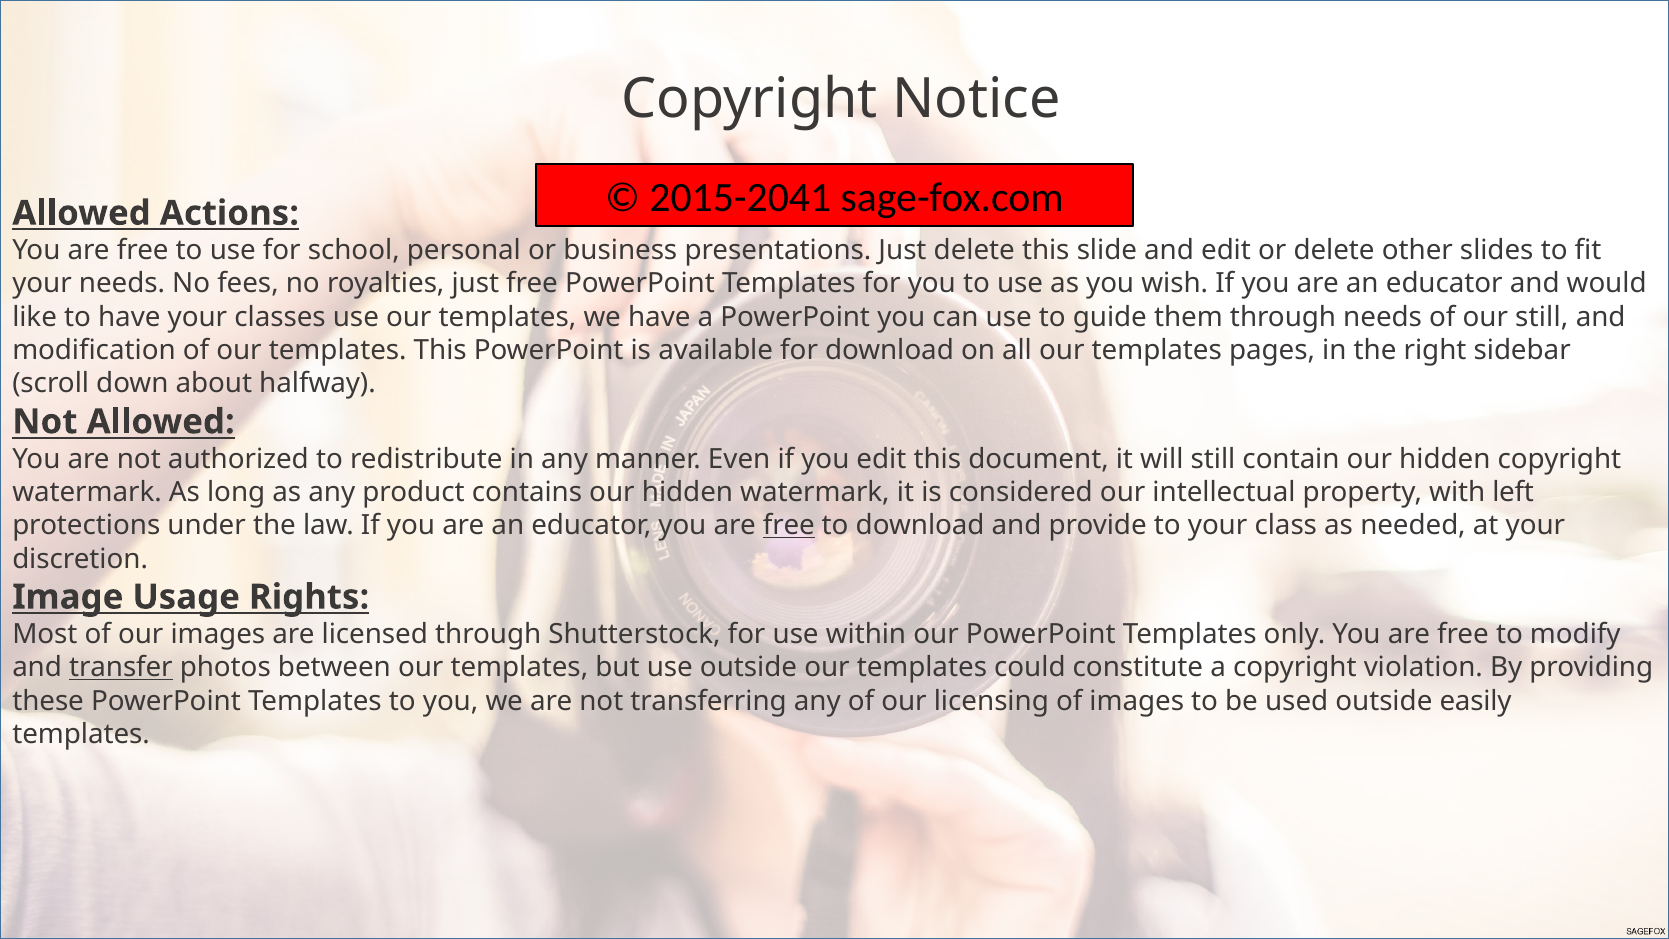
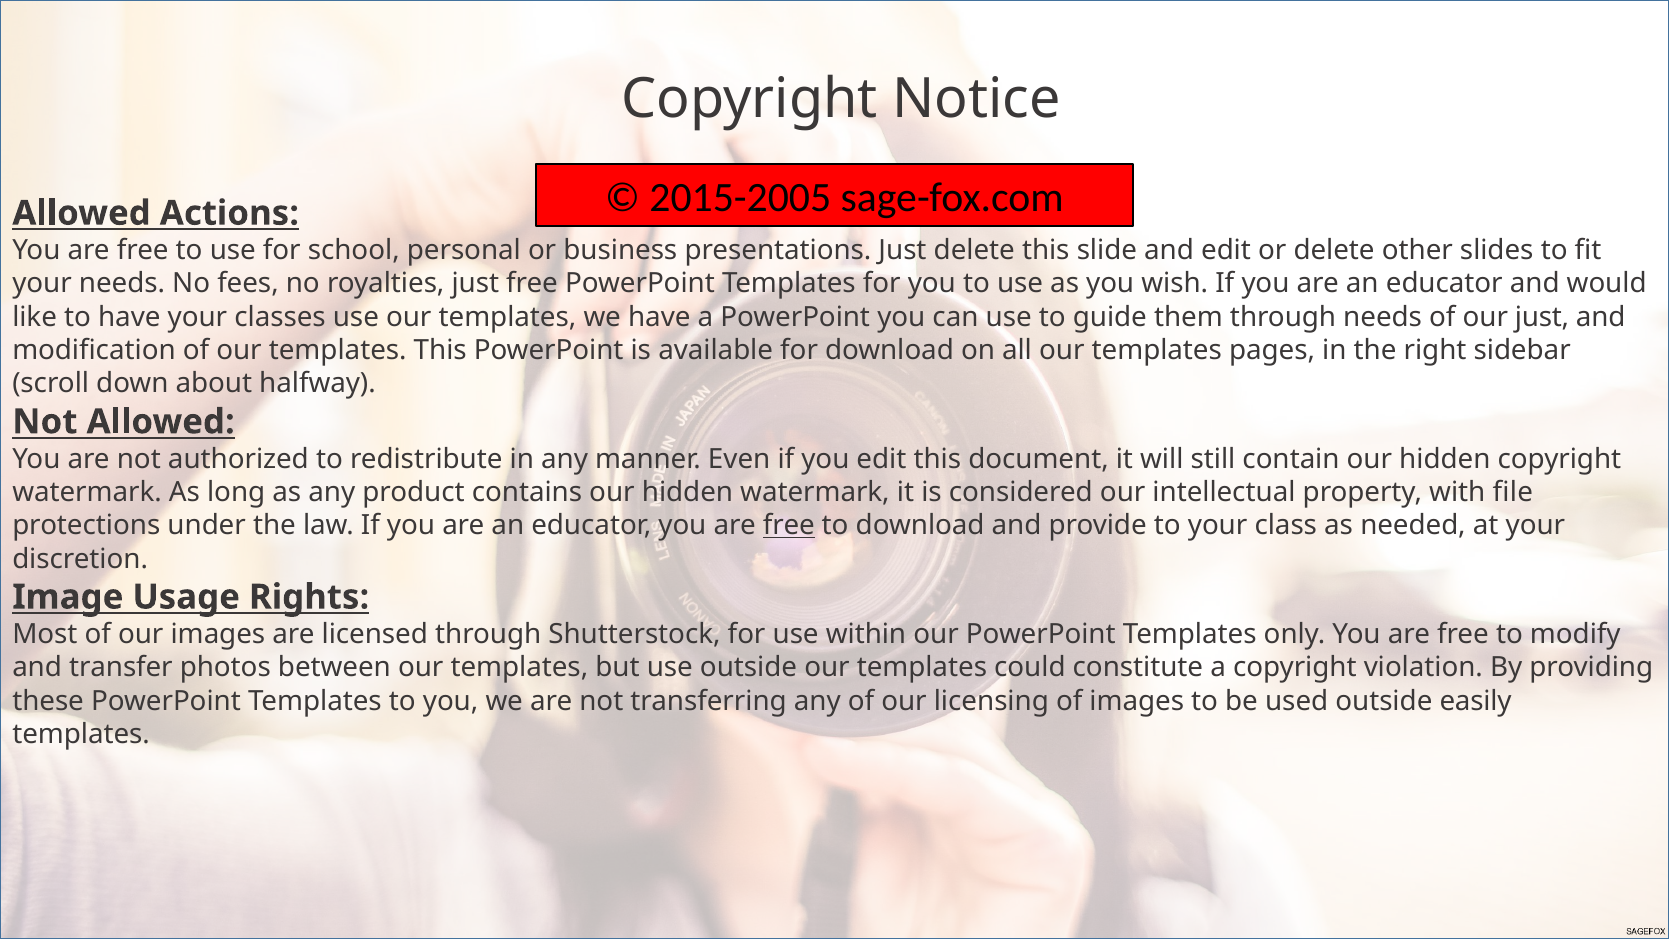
2015-2041: 2015-2041 -> 2015-2005
our still: still -> just
left: left -> file
transfer underline: present -> none
